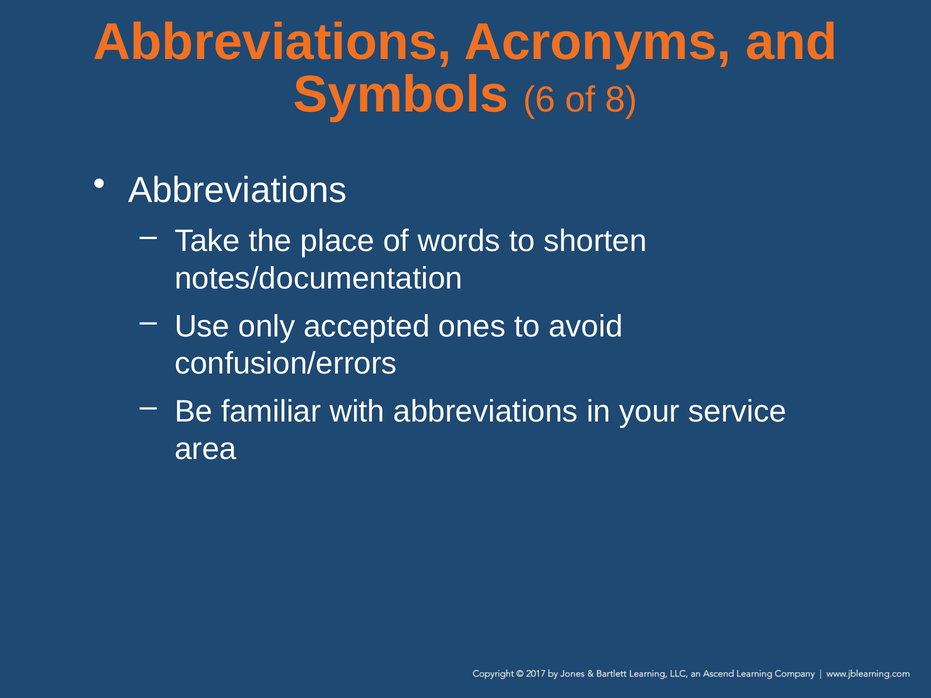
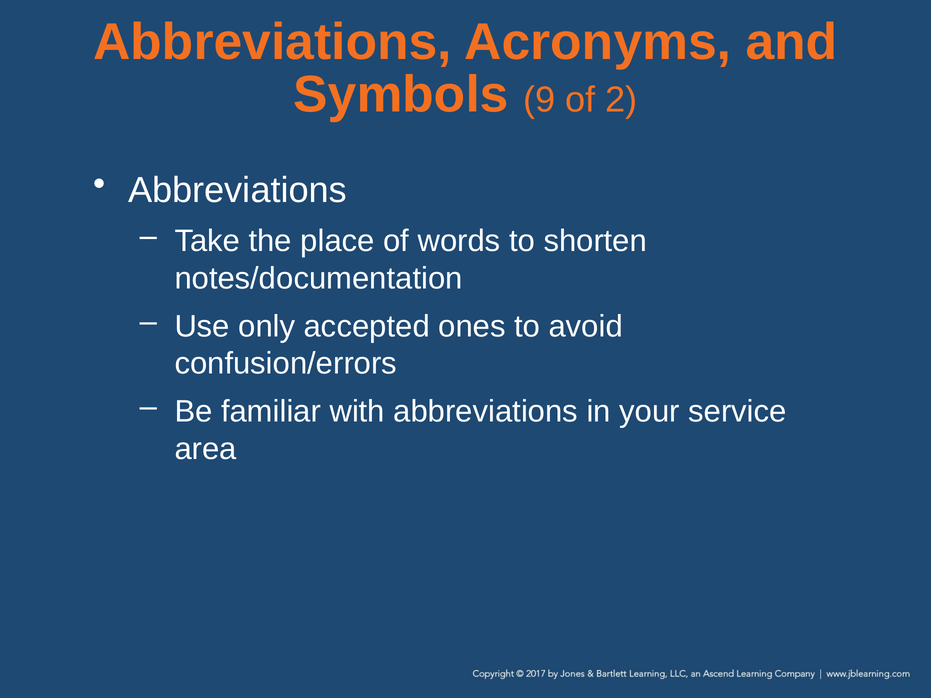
6: 6 -> 9
8: 8 -> 2
